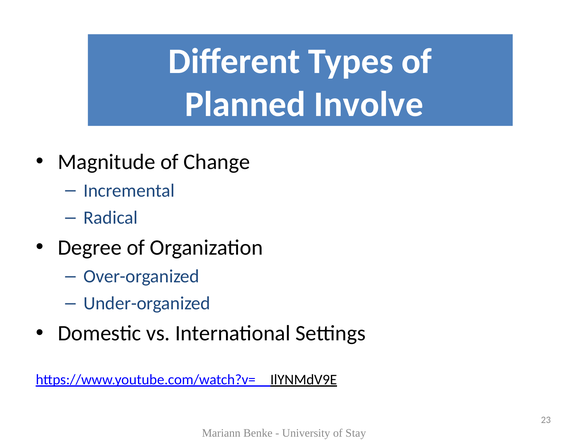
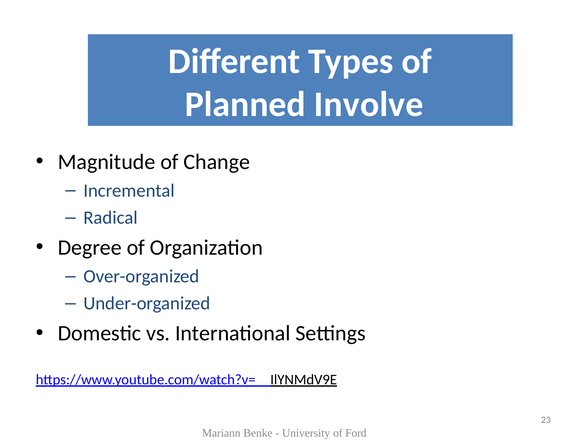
Stay: Stay -> Ford
